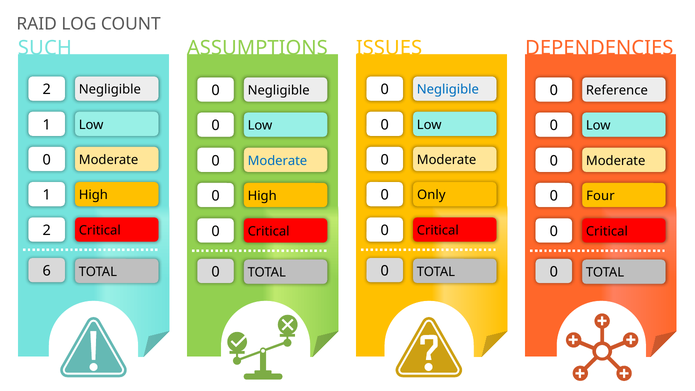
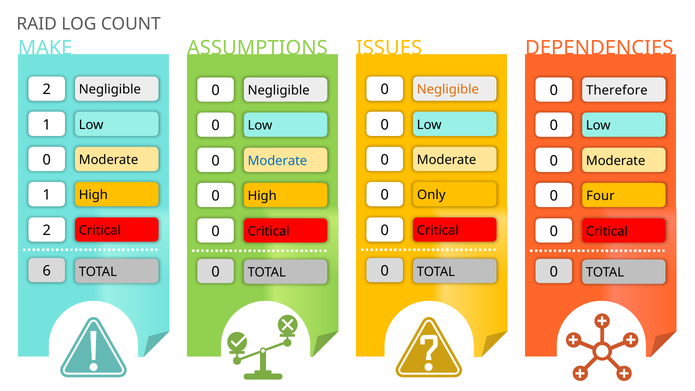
SUCH: SUCH -> MAKE
Negligible at (448, 90) colour: blue -> orange
Reference: Reference -> Therefore
